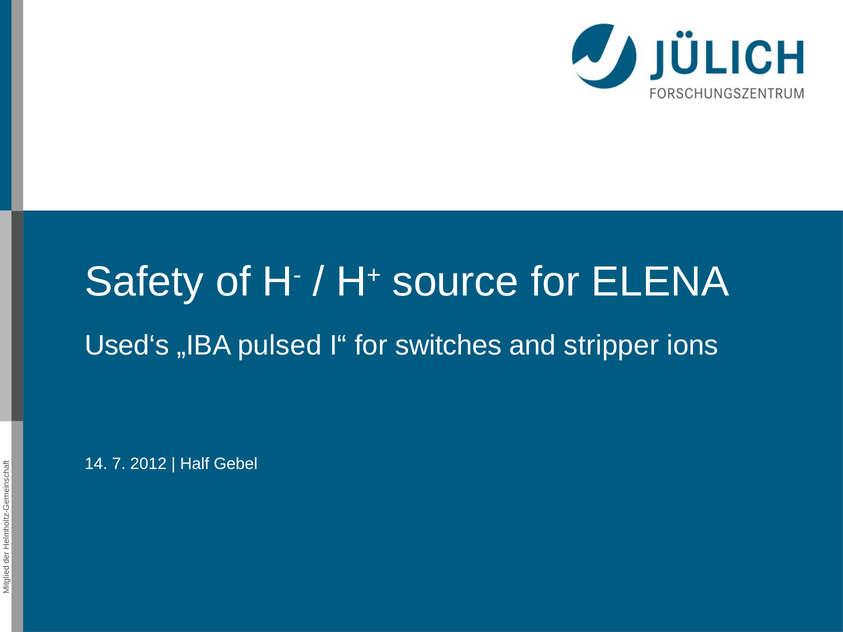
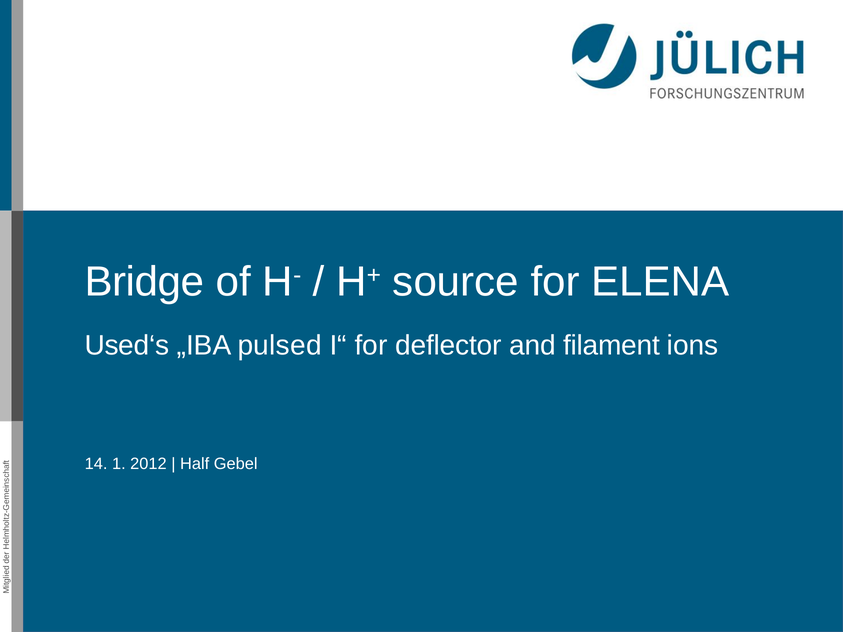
Safety: Safety -> Bridge
switches: switches -> deflector
stripper: stripper -> filament
7: 7 -> 1
